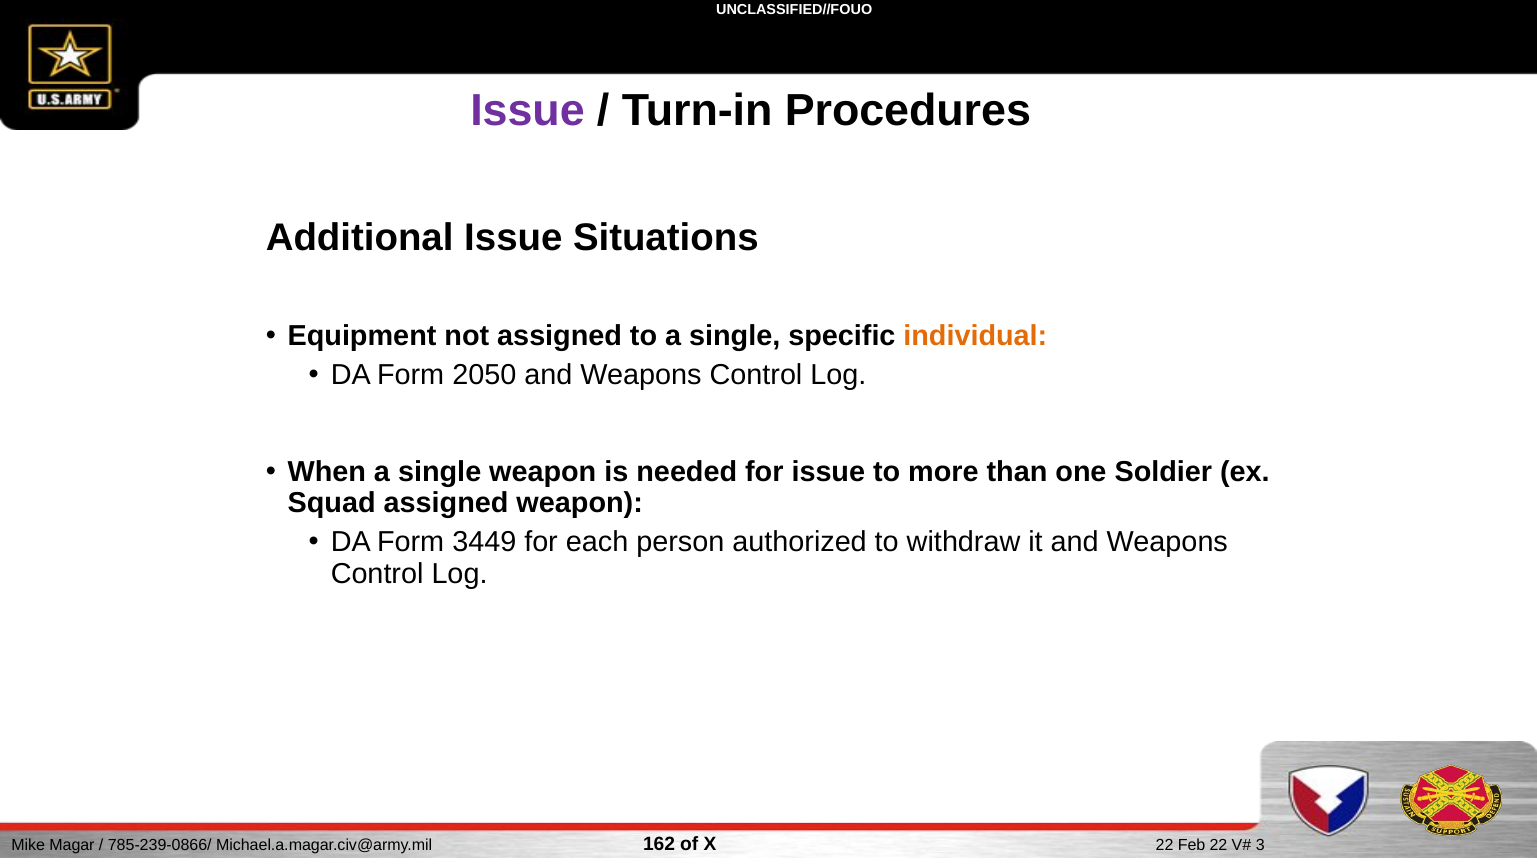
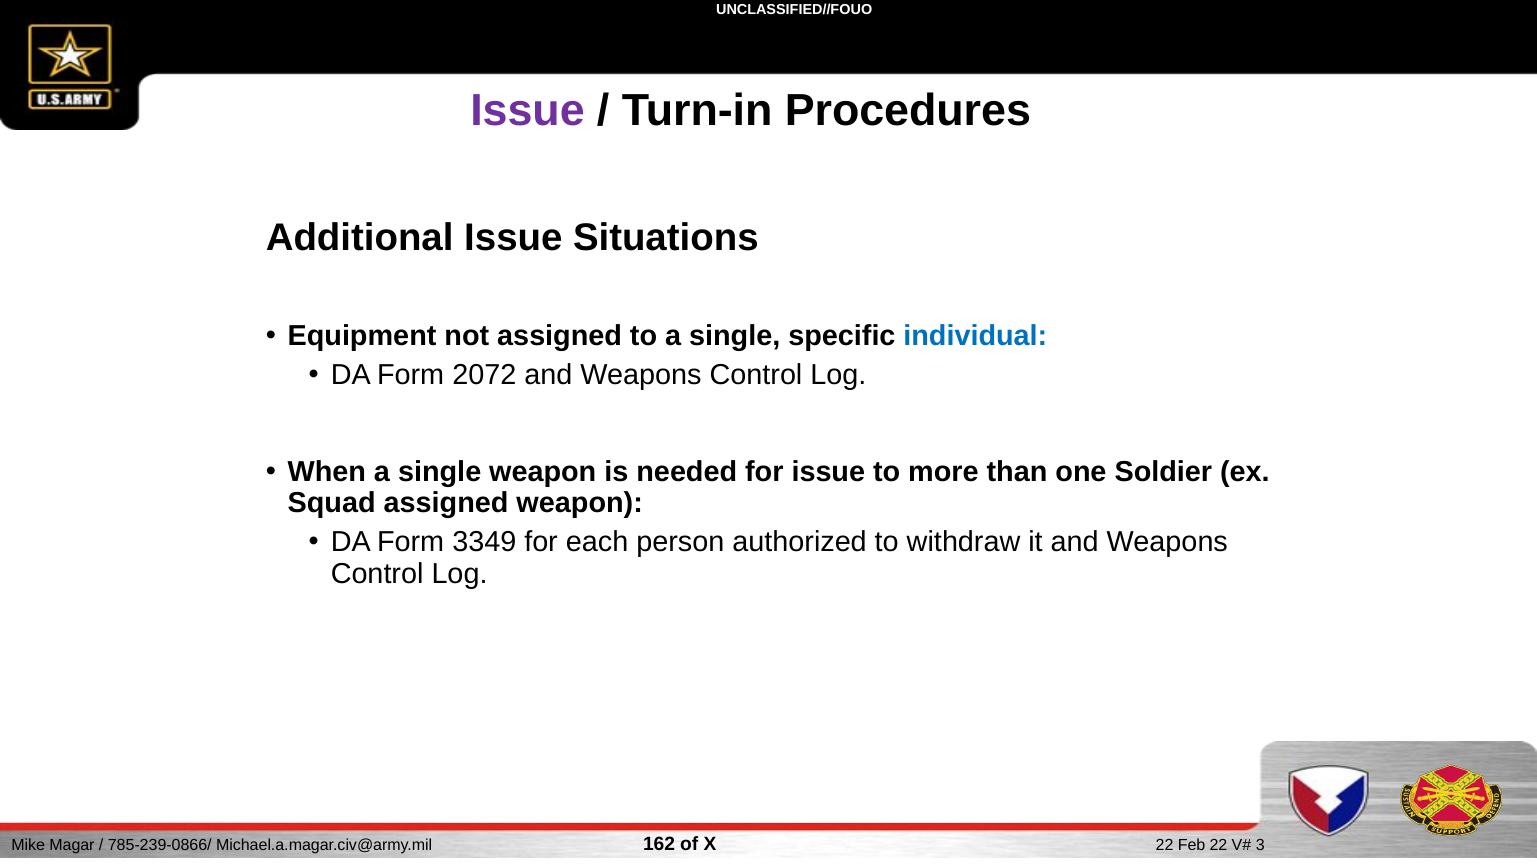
individual colour: orange -> blue
2050: 2050 -> 2072
3449: 3449 -> 3349
